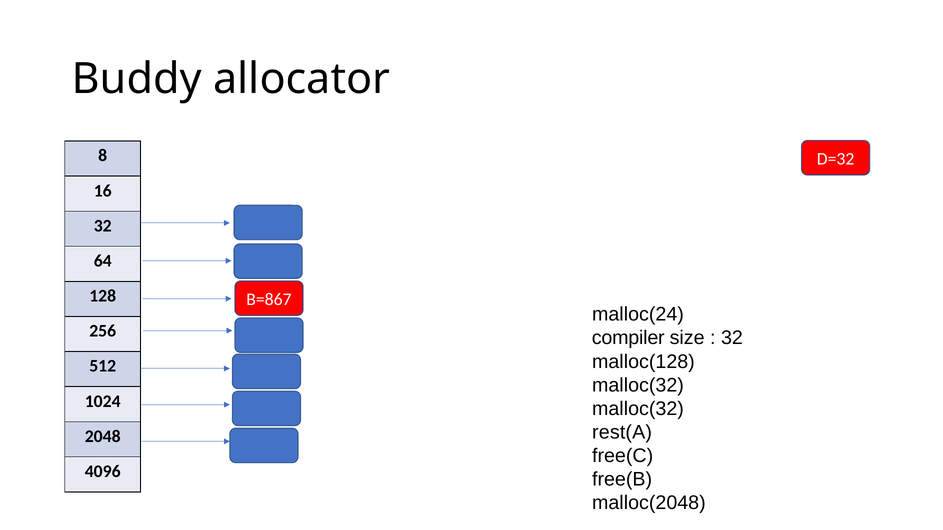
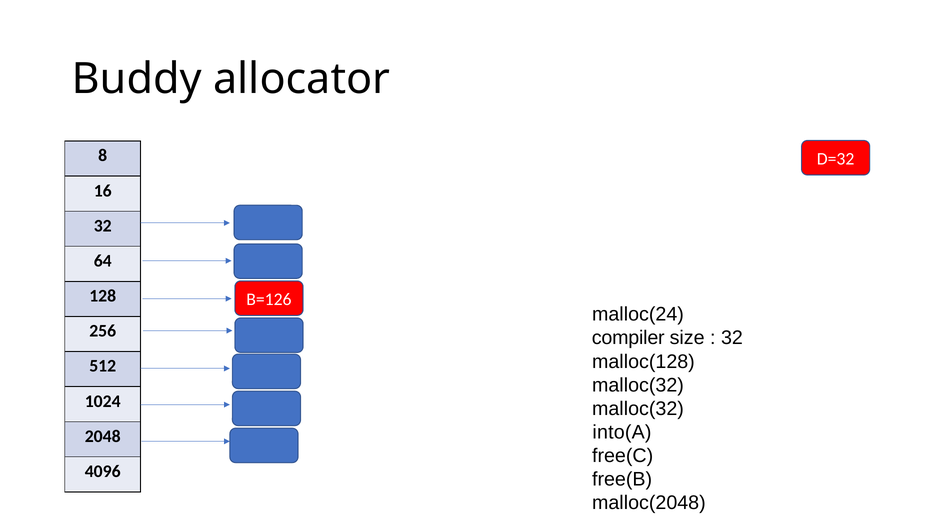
B=867: B=867 -> B=126
rest(A: rest(A -> into(A
